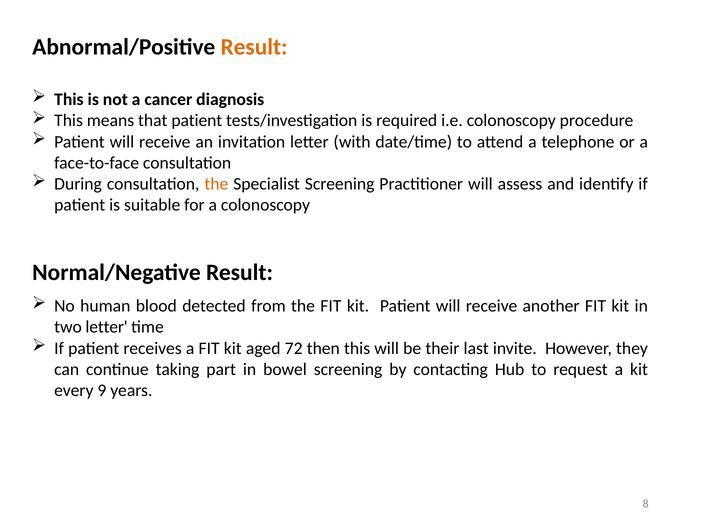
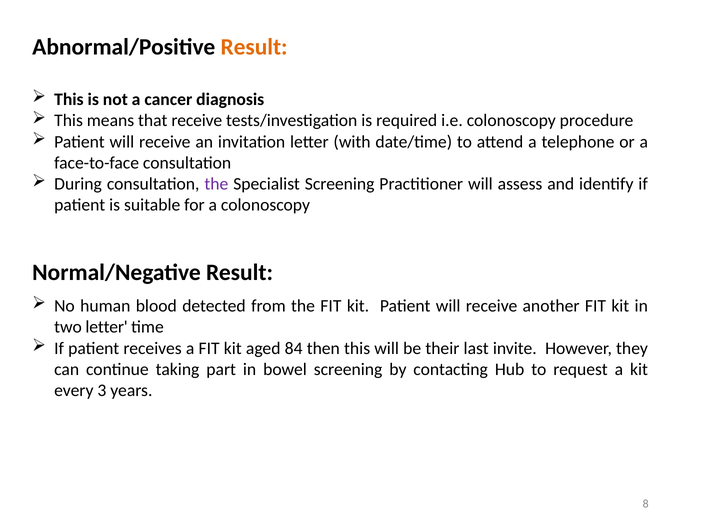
that patient: patient -> receive
the at (216, 184) colour: orange -> purple
72: 72 -> 84
9: 9 -> 3
